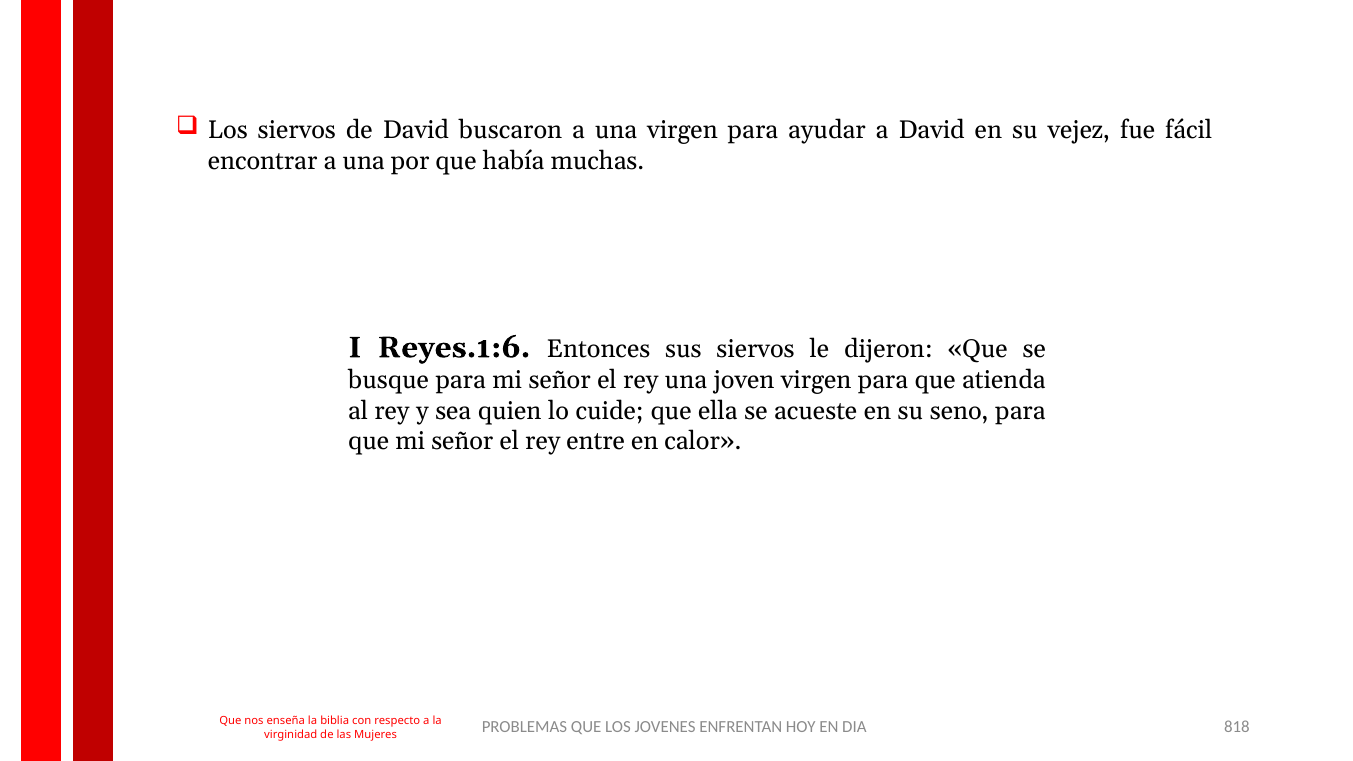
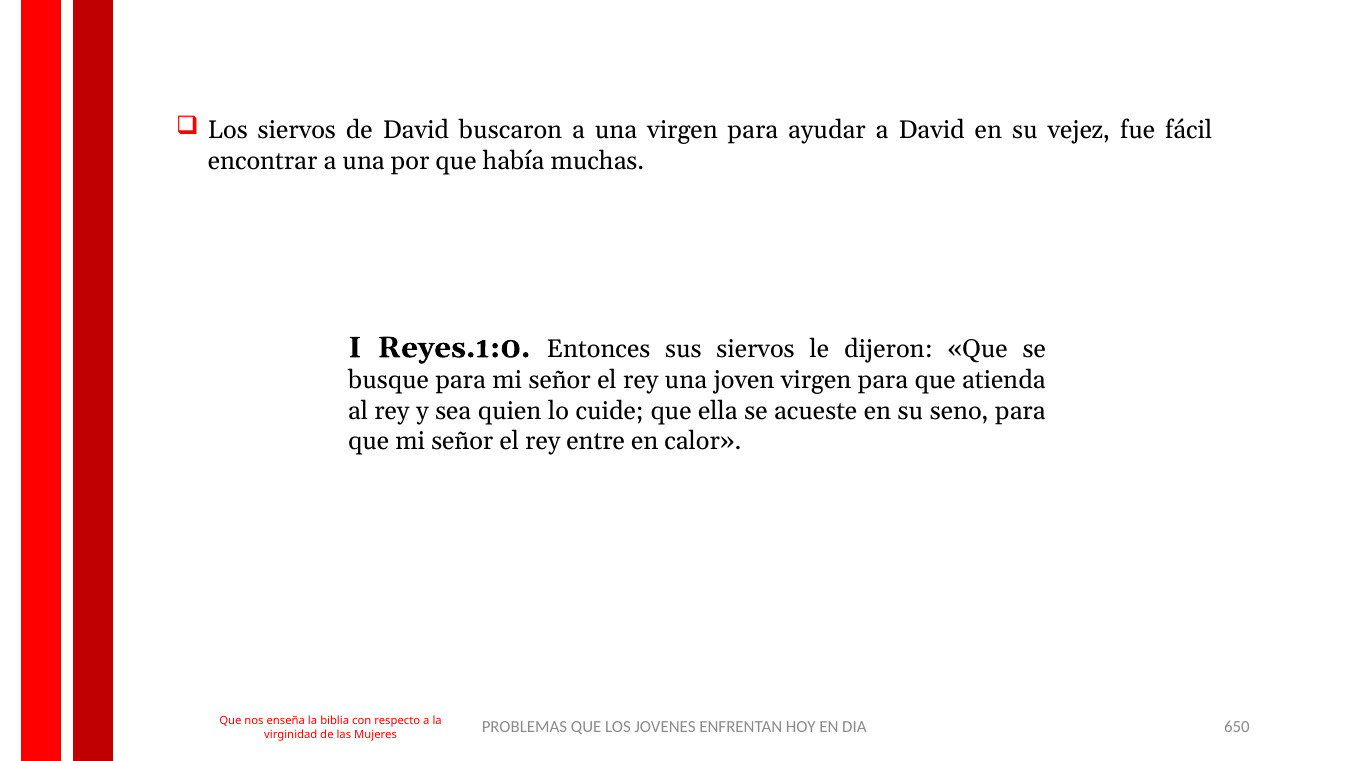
Reyes.1:6: Reyes.1:6 -> Reyes.1:0
818: 818 -> 650
